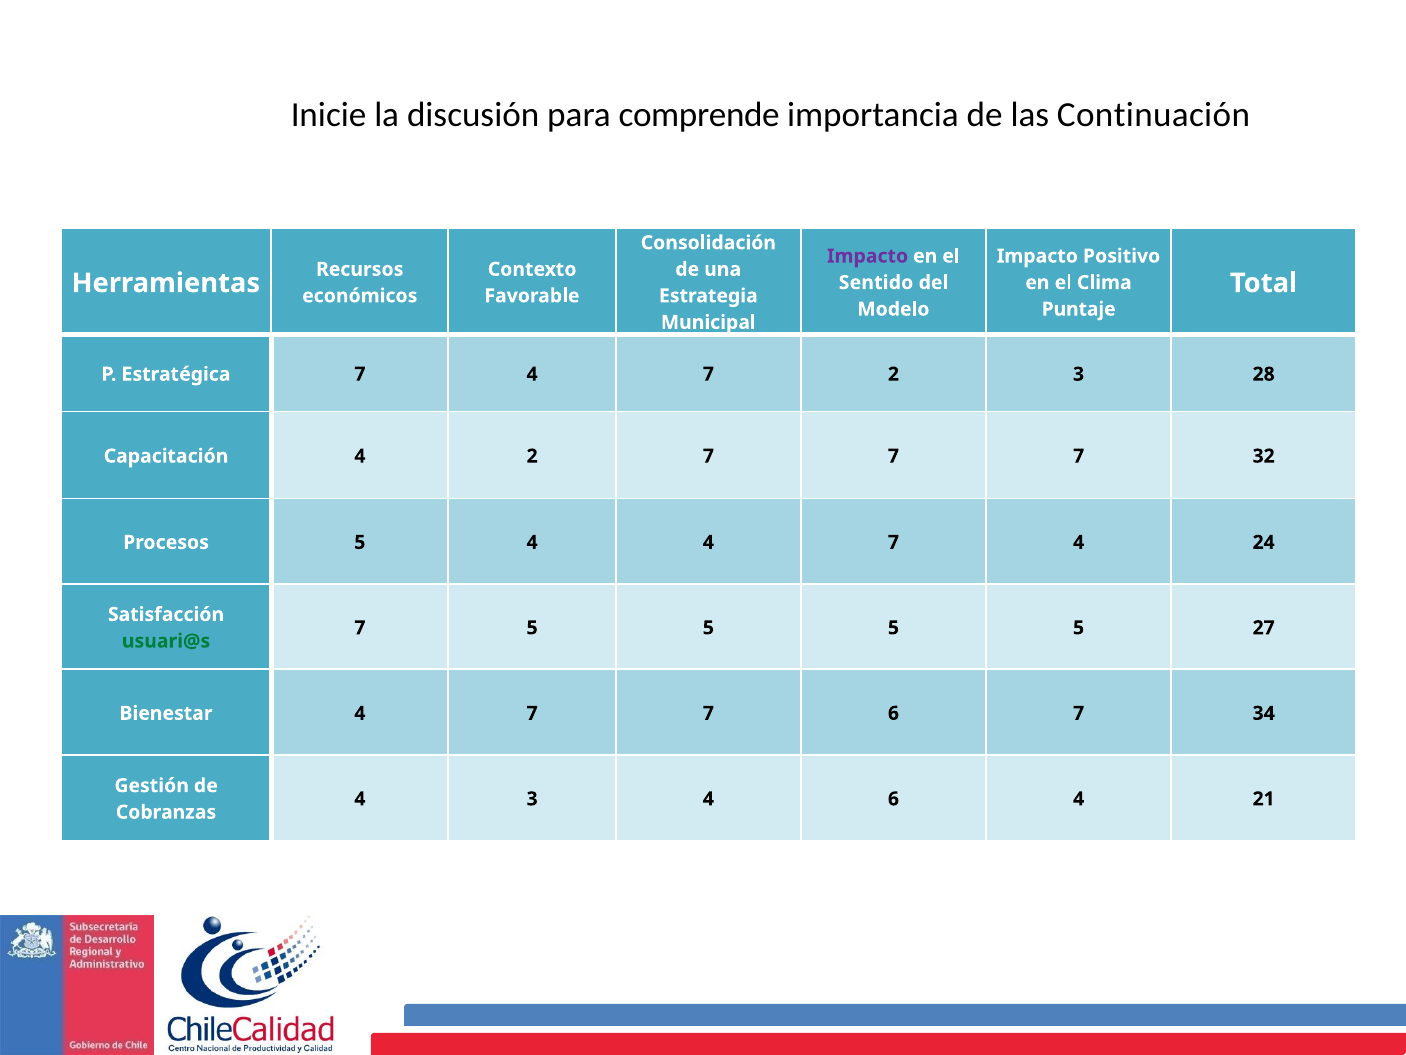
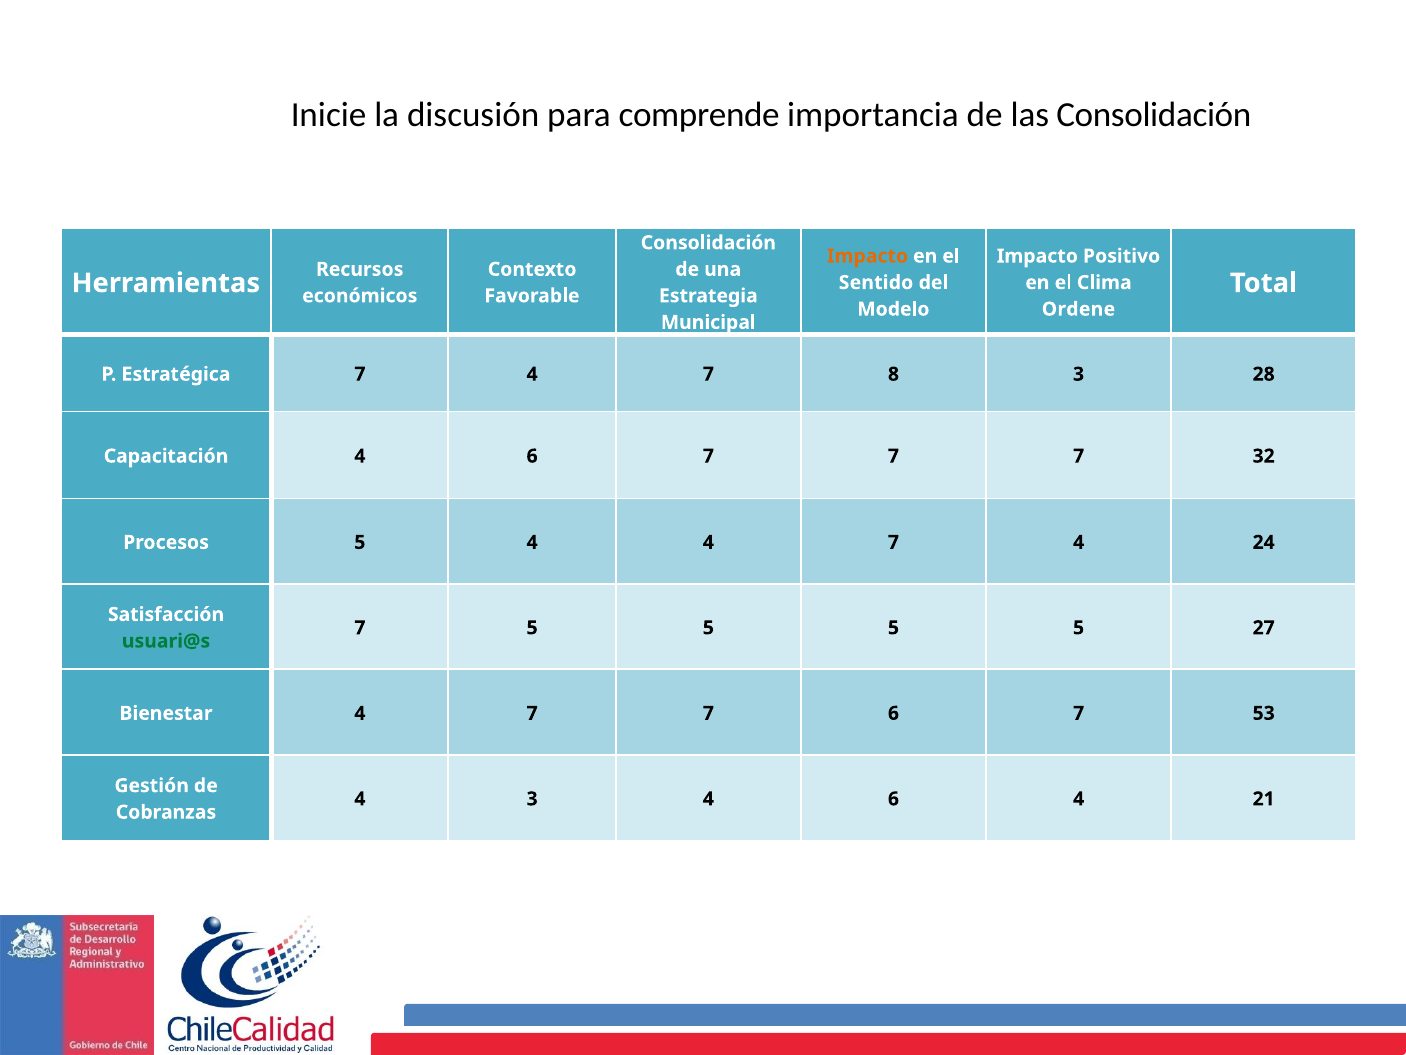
las Continuación: Continuación -> Consolidación
Impacto at (868, 256) colour: purple -> orange
Puntaje: Puntaje -> Ordene
7 2: 2 -> 8
Capacitación 4 2: 2 -> 6
34: 34 -> 53
